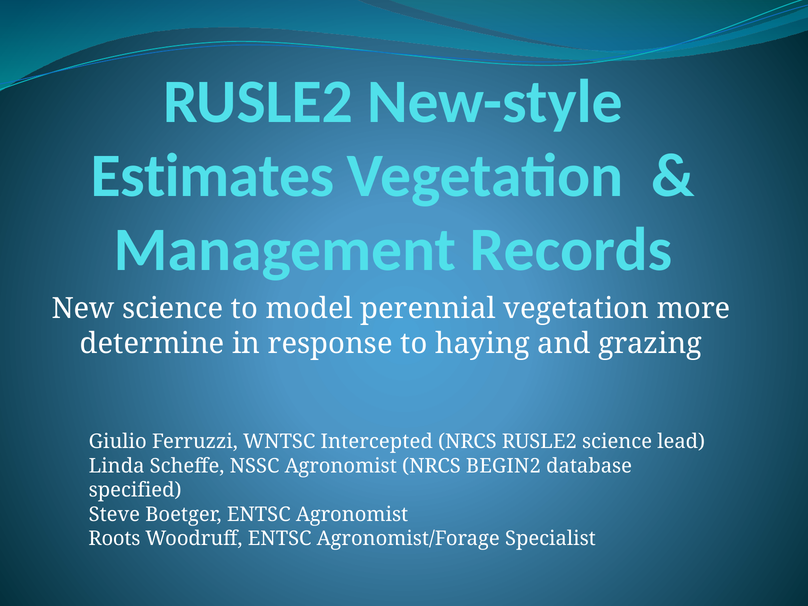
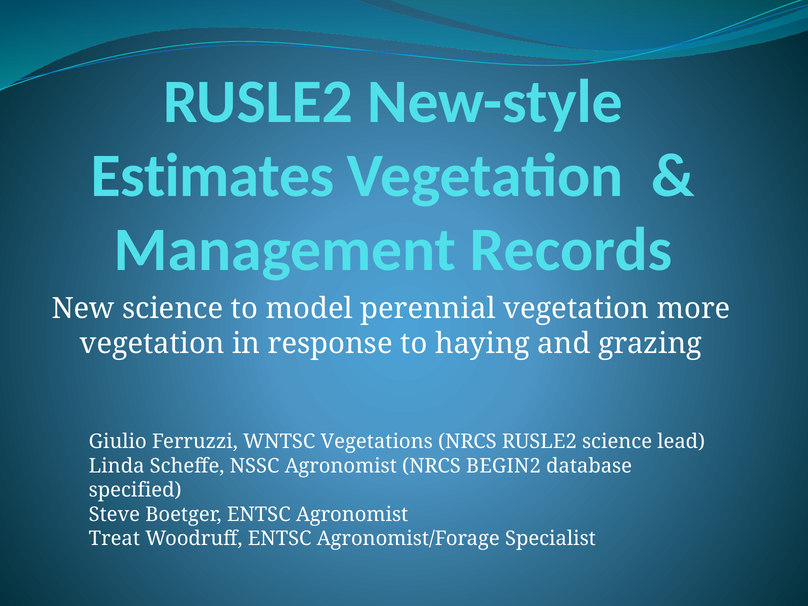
determine at (152, 344): determine -> vegetation
Intercepted: Intercepted -> Vegetations
Roots: Roots -> Treat
